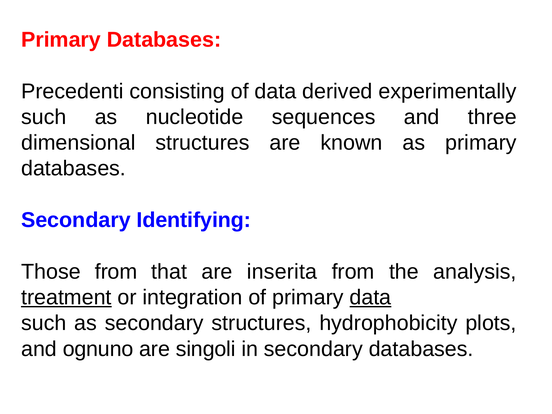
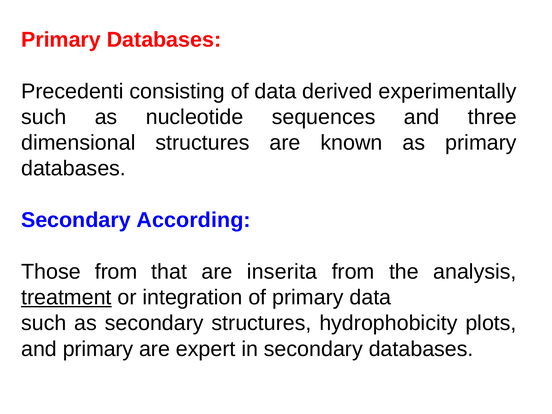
Identifying: Identifying -> According
data at (370, 297) underline: present -> none
and ognuno: ognuno -> primary
singoli: singoli -> expert
